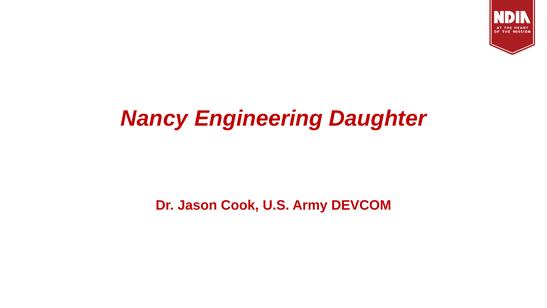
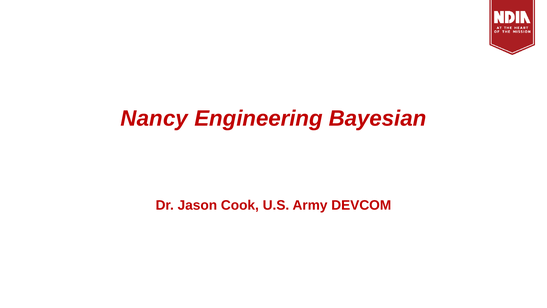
Daughter: Daughter -> Bayesian
